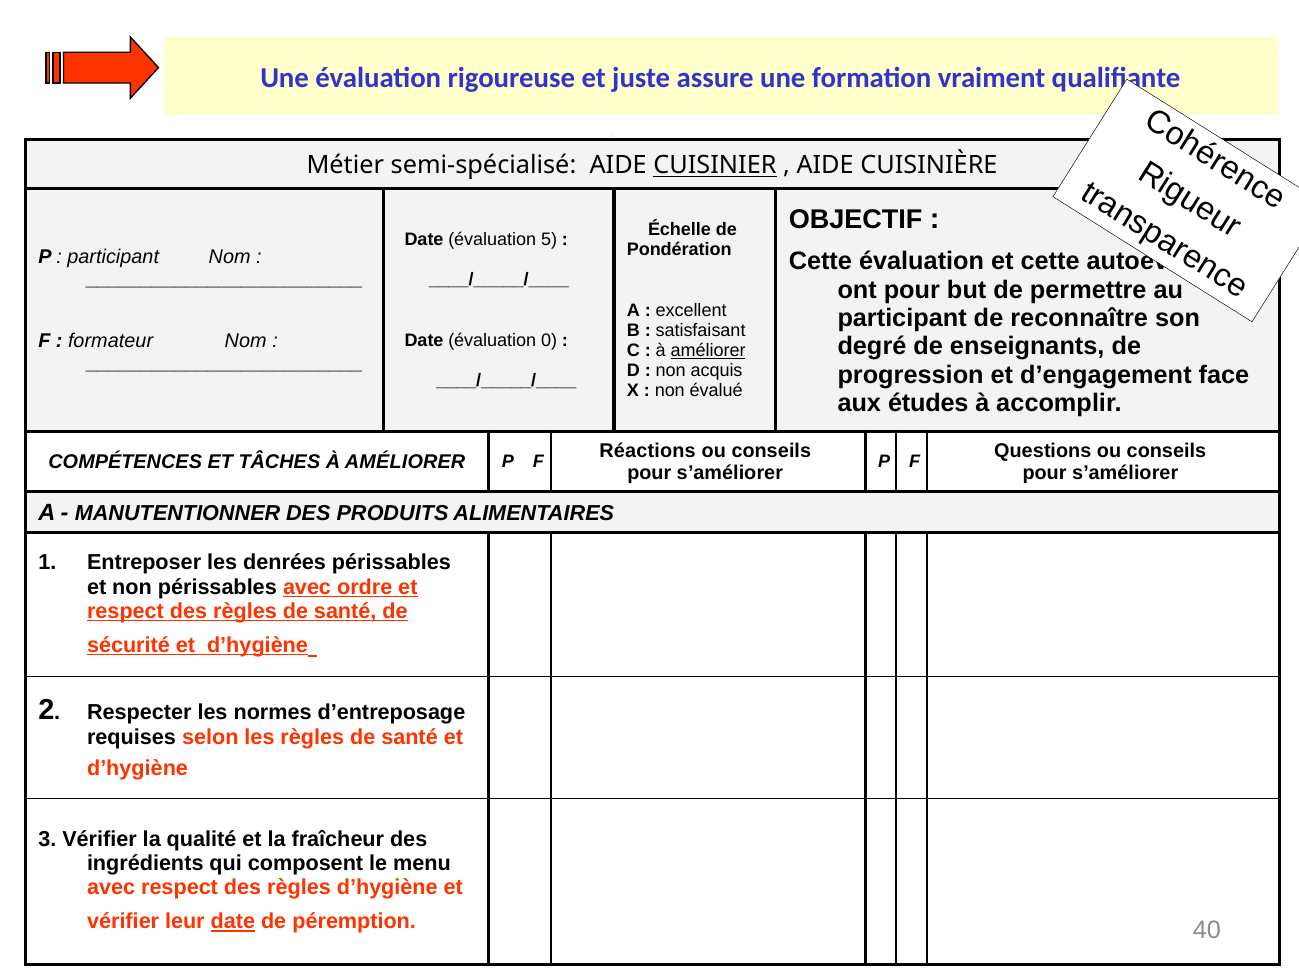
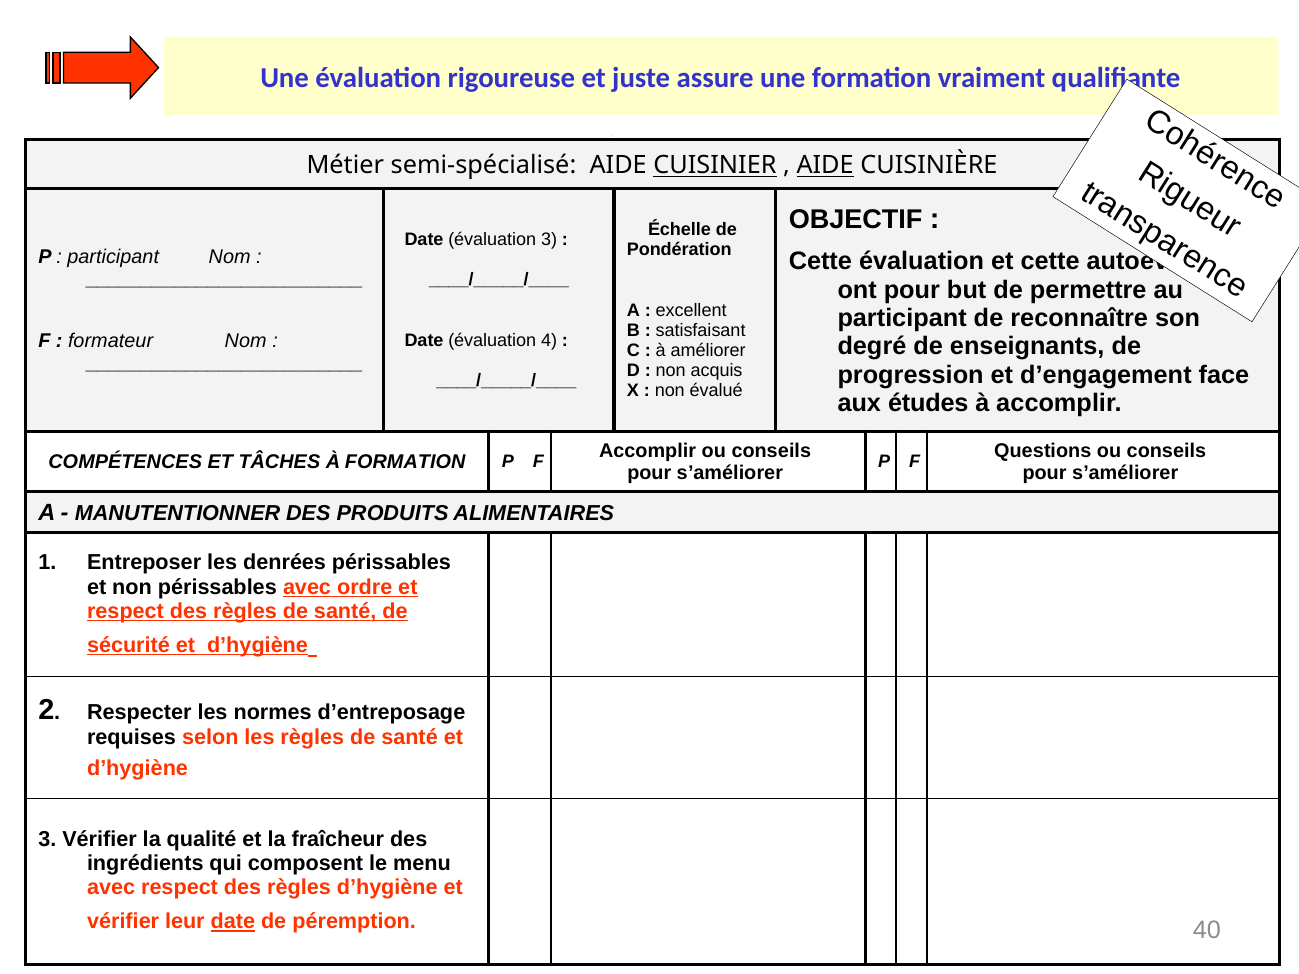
AIDE at (825, 166) underline: none -> present
évaluation 5: 5 -> 3
0: 0 -> 4
améliorer at (708, 351) underline: present -> none
Réactions at (647, 451): Réactions -> Accomplir
TÂCHES À AMÉLIORER: AMÉLIORER -> FORMATION
